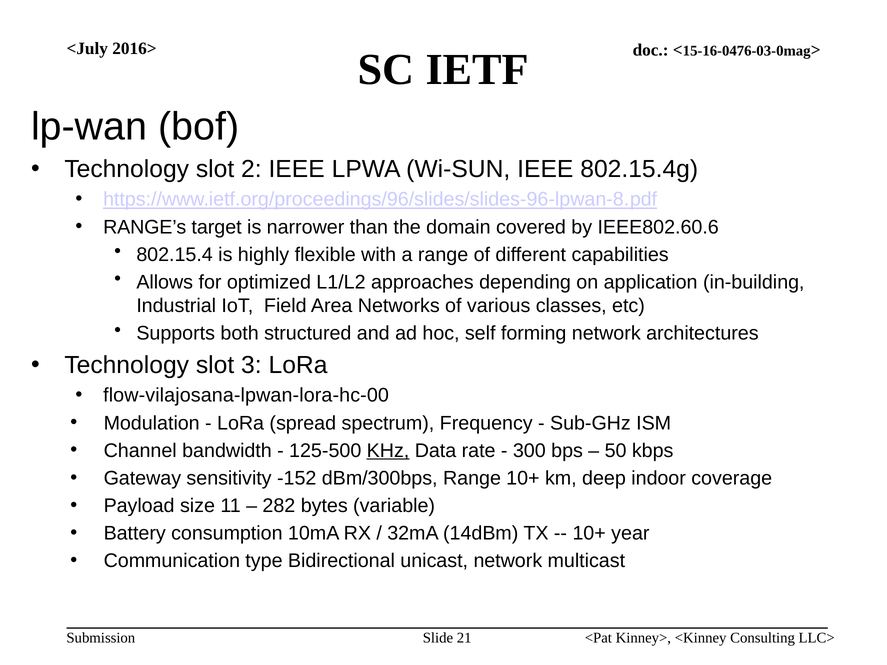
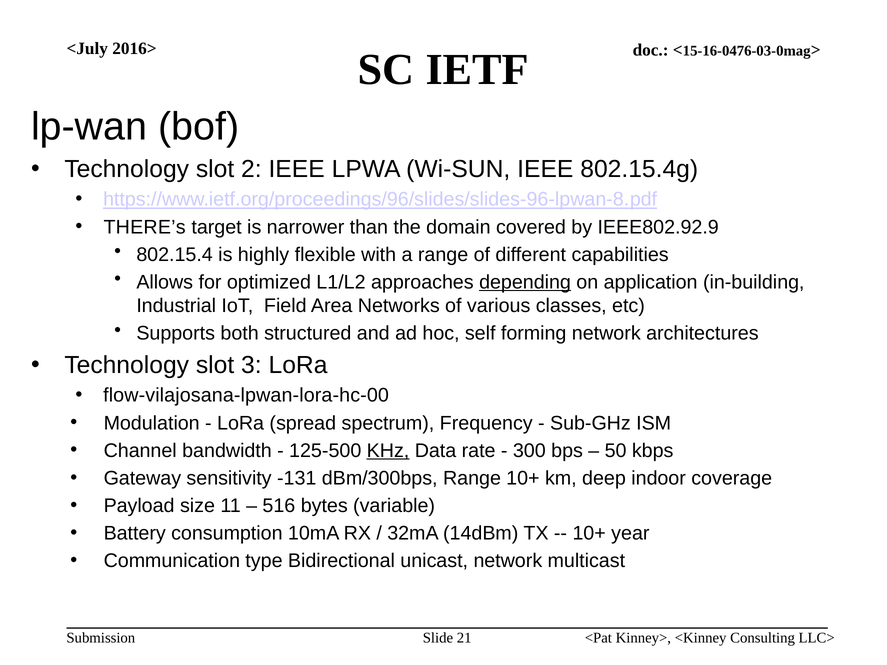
RANGE’s: RANGE’s -> THERE’s
IEEE802.60.6: IEEE802.60.6 -> IEEE802.92.9
depending underline: none -> present
-152: -152 -> -131
282: 282 -> 516
